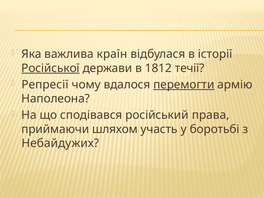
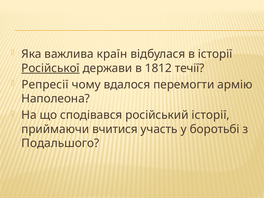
перемогти underline: present -> none
російський права: права -> історії
шляхом: шляхом -> вчитися
Небайдужих: Небайдужих -> Подальшого
